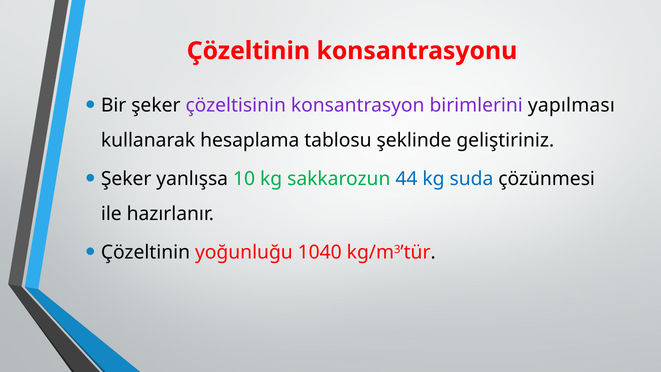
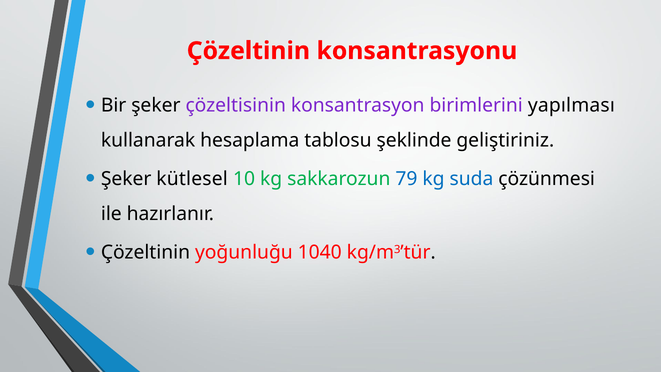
yanlışsa: yanlışsa -> kütlesel
44: 44 -> 79
